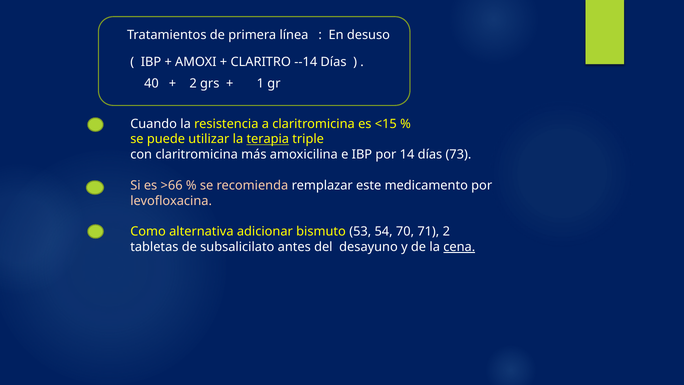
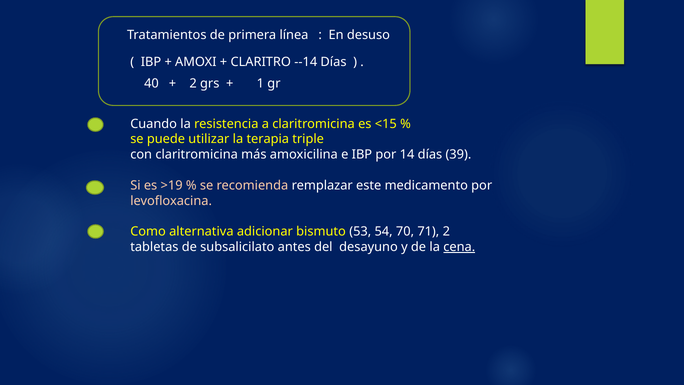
terapia underline: present -> none
73: 73 -> 39
>66: >66 -> >19
